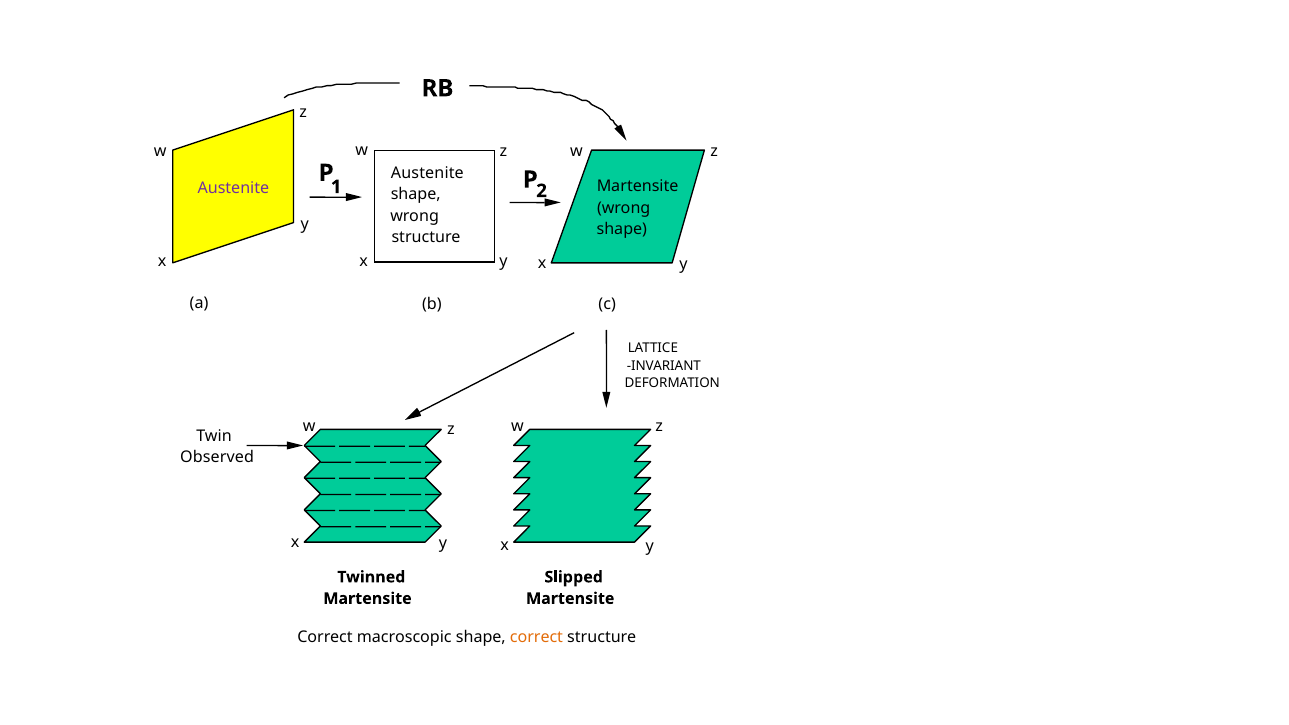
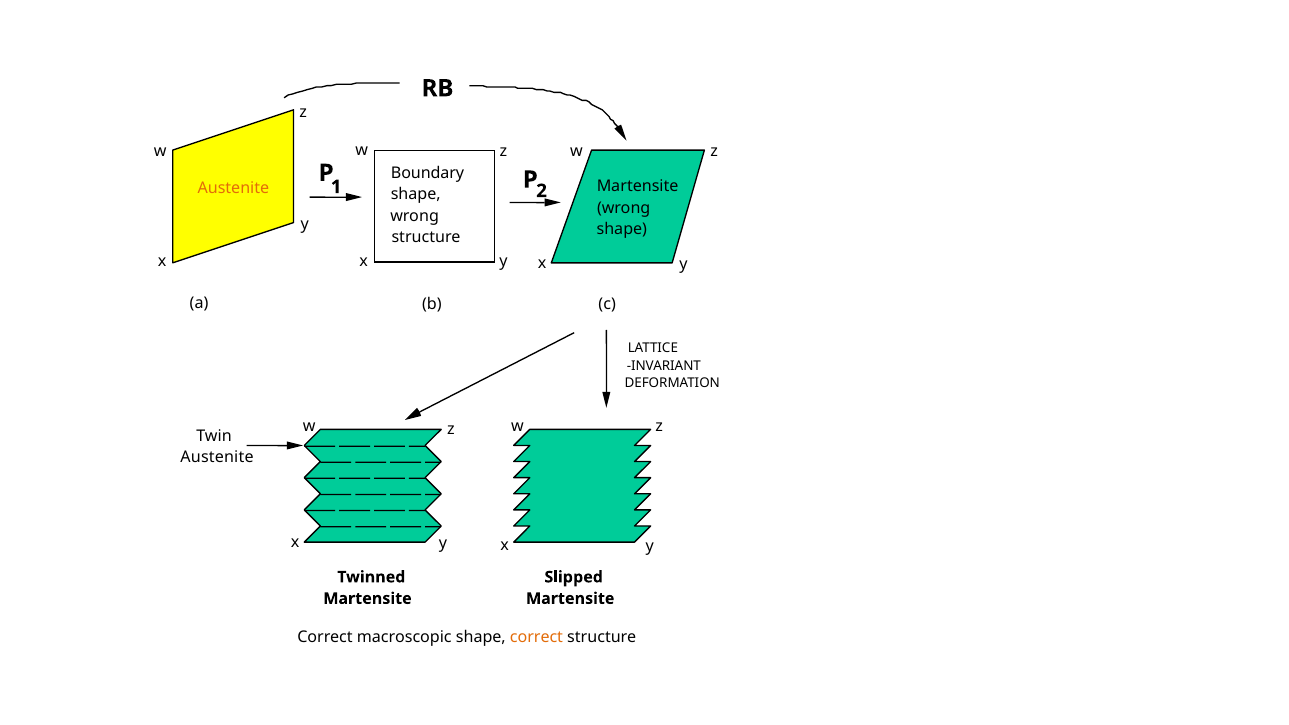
Austenite at (427, 173): Austenite -> Boundary
Austenite at (233, 188) colour: purple -> orange
Observed at (217, 458): Observed -> Austenite
